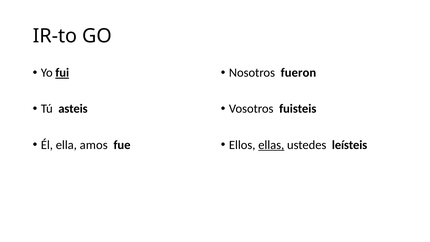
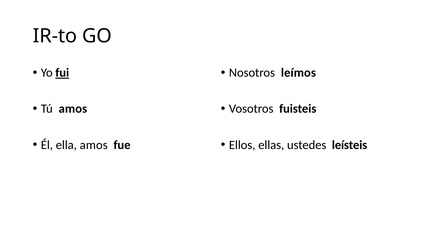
fueron: fueron -> leímos
Tú asteis: asteis -> amos
ellas underline: present -> none
